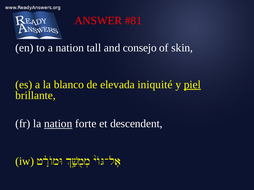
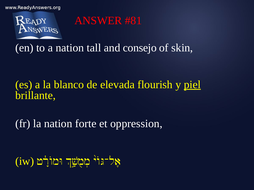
iniquité: iniquité -> flourish
nation at (58, 124) underline: present -> none
descendent: descendent -> oppression
